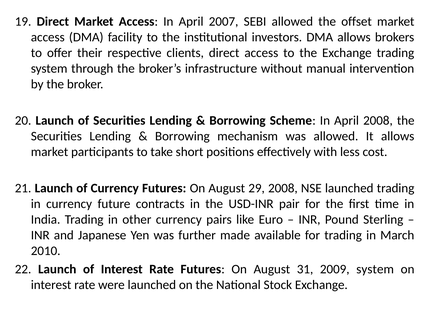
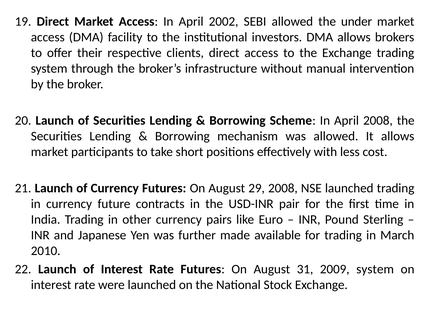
2007: 2007 -> 2002
offset: offset -> under
